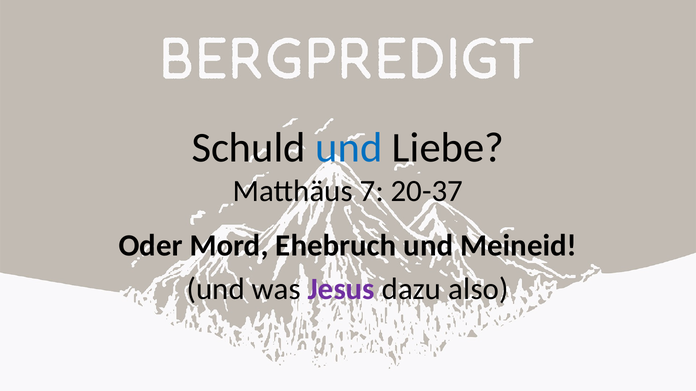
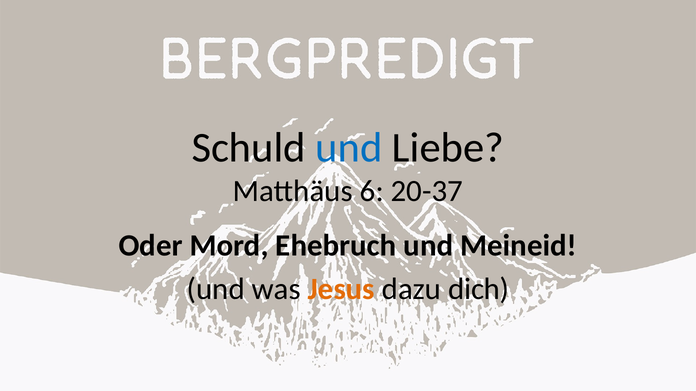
7: 7 -> 6
Jesus colour: purple -> orange
also: also -> dich
